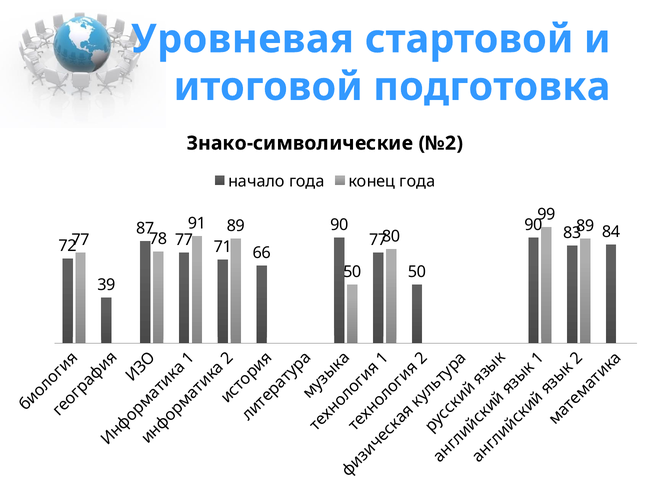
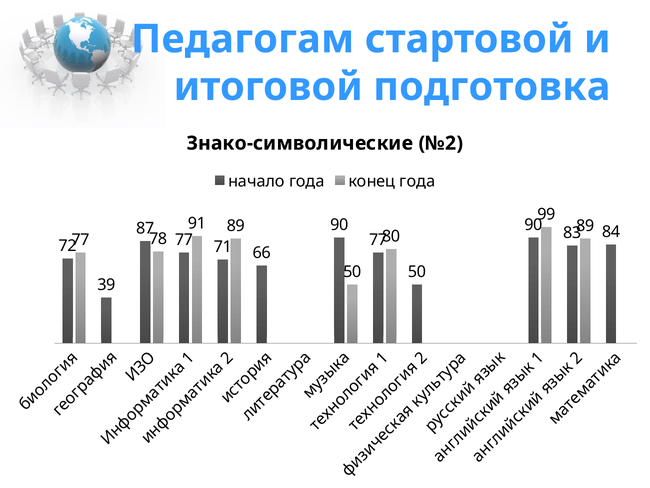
Уровневая: Уровневая -> Педагогам
